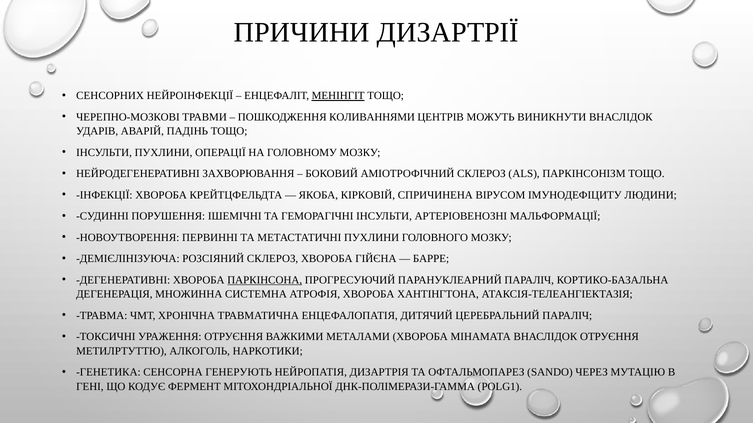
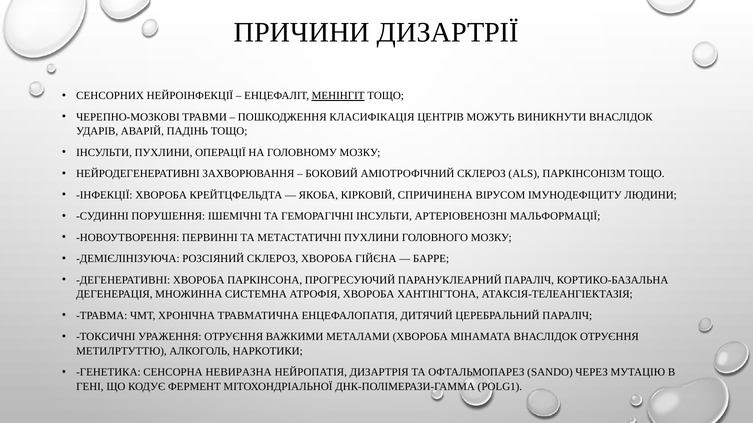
КОЛИВАННЯМИ: КОЛИВАННЯМИ -> КЛАСИФІКАЦІЯ
ПАРКІНСОНА underline: present -> none
ГЕНЕРУЮТЬ: ГЕНЕРУЮТЬ -> НЕВИРАЗНА
